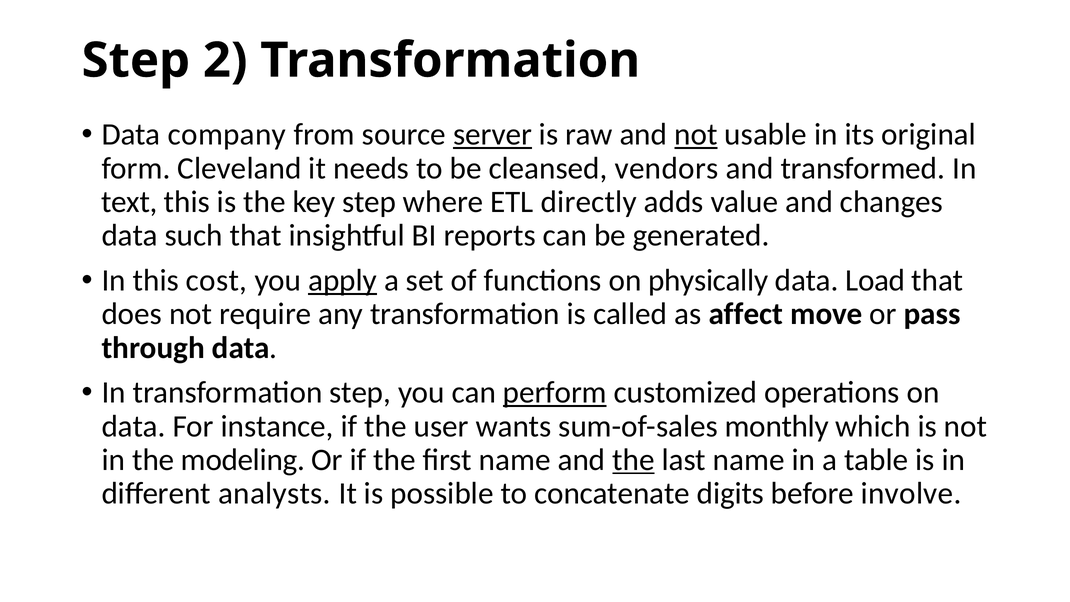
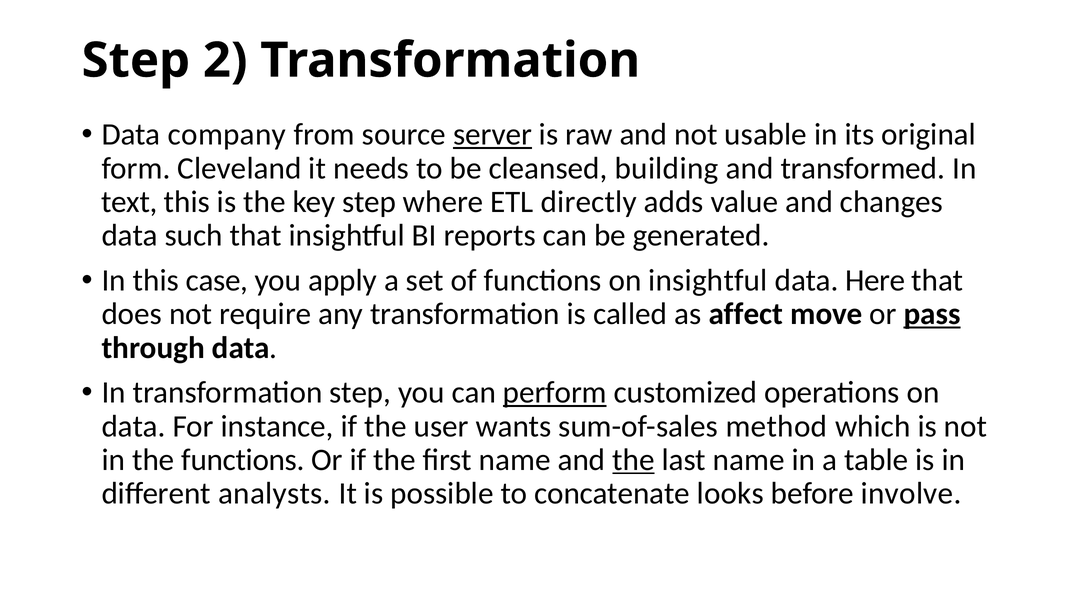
not at (696, 135) underline: present -> none
vendors: vendors -> building
cost: cost -> case
apply underline: present -> none
on physically: physically -> insightful
Load: Load -> Here
pass underline: none -> present
monthly: monthly -> method
the modeling: modeling -> functions
digits: digits -> looks
